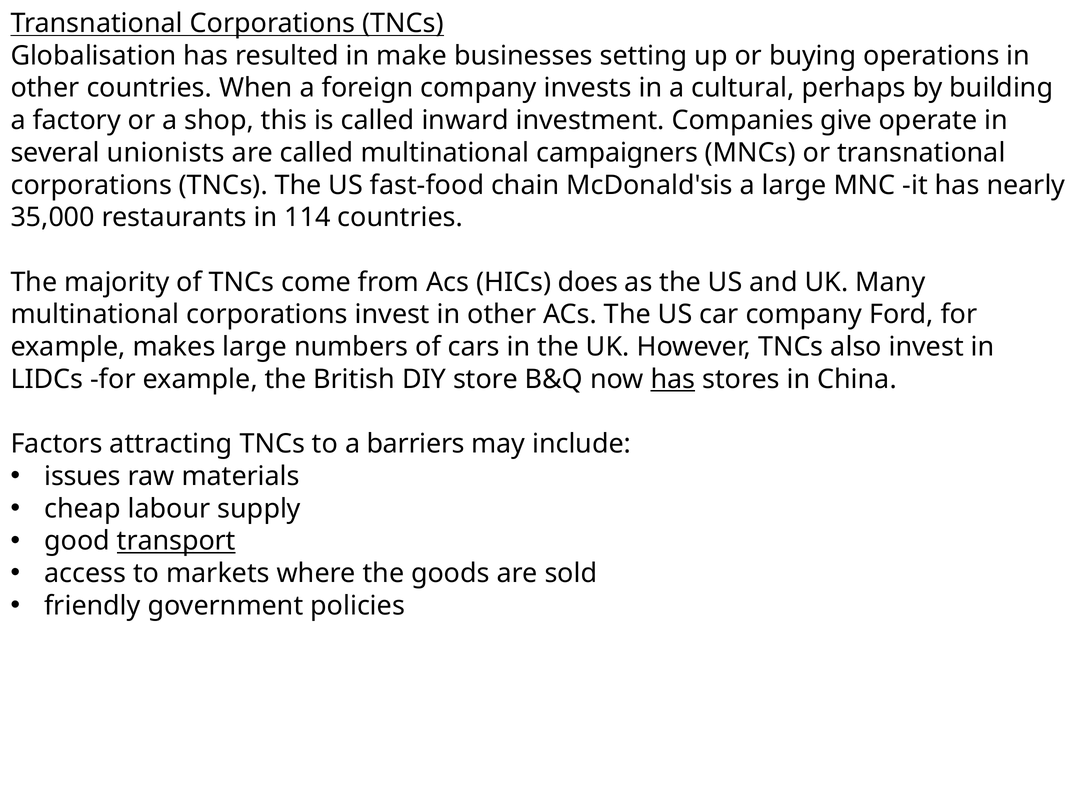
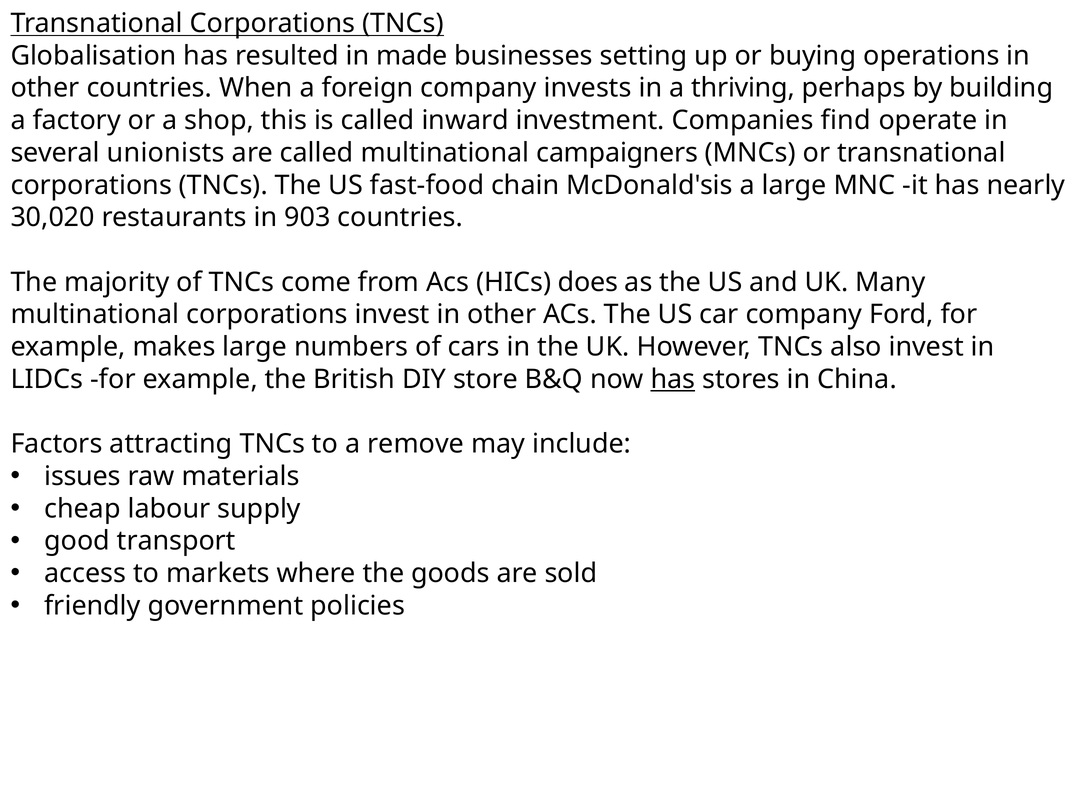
make: make -> made
cultural: cultural -> thriving
give: give -> find
35,000: 35,000 -> 30,020
114: 114 -> 903
barriers: barriers -> remove
transport underline: present -> none
